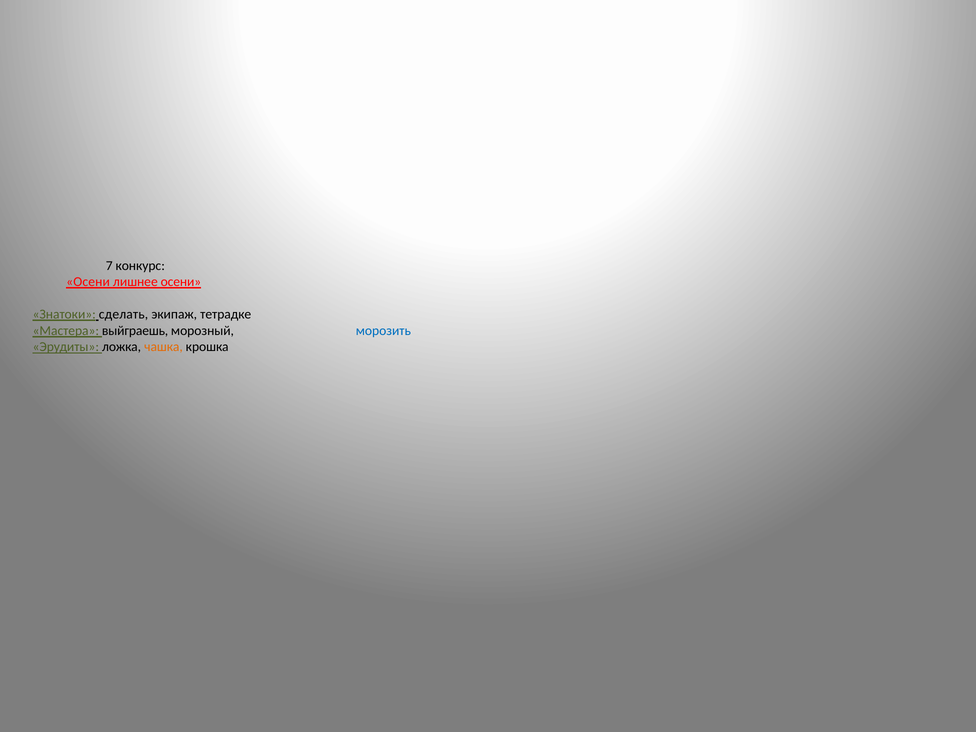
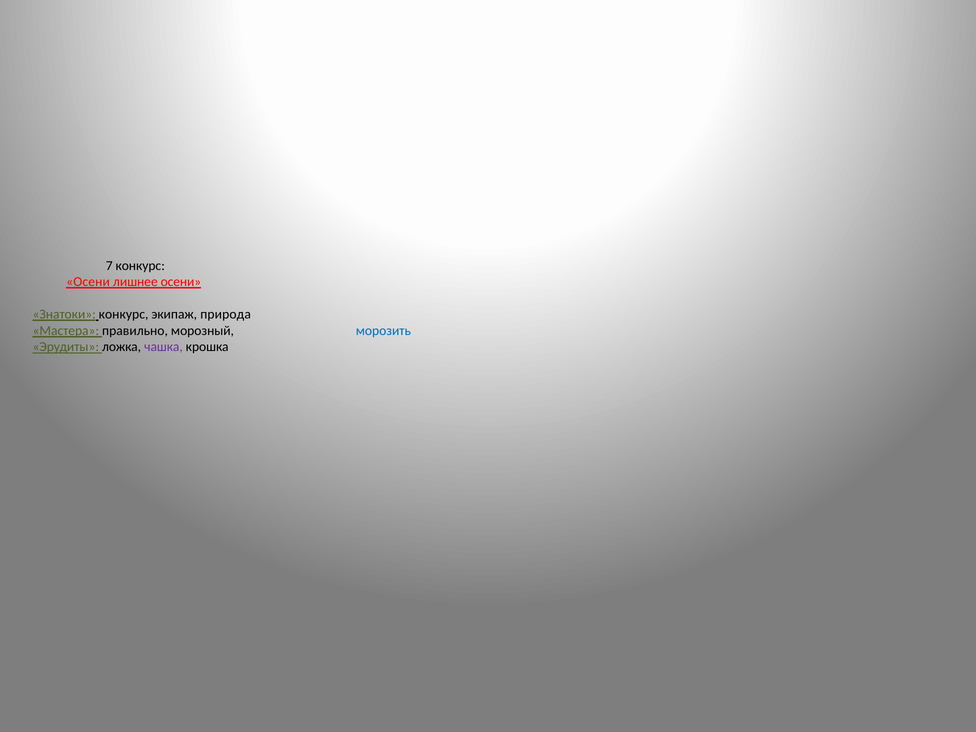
Знатоки сделать: сделать -> конкурс
тетрадке: тетрадке -> природа
выйграешь: выйграешь -> правильно
чашка colour: orange -> purple
